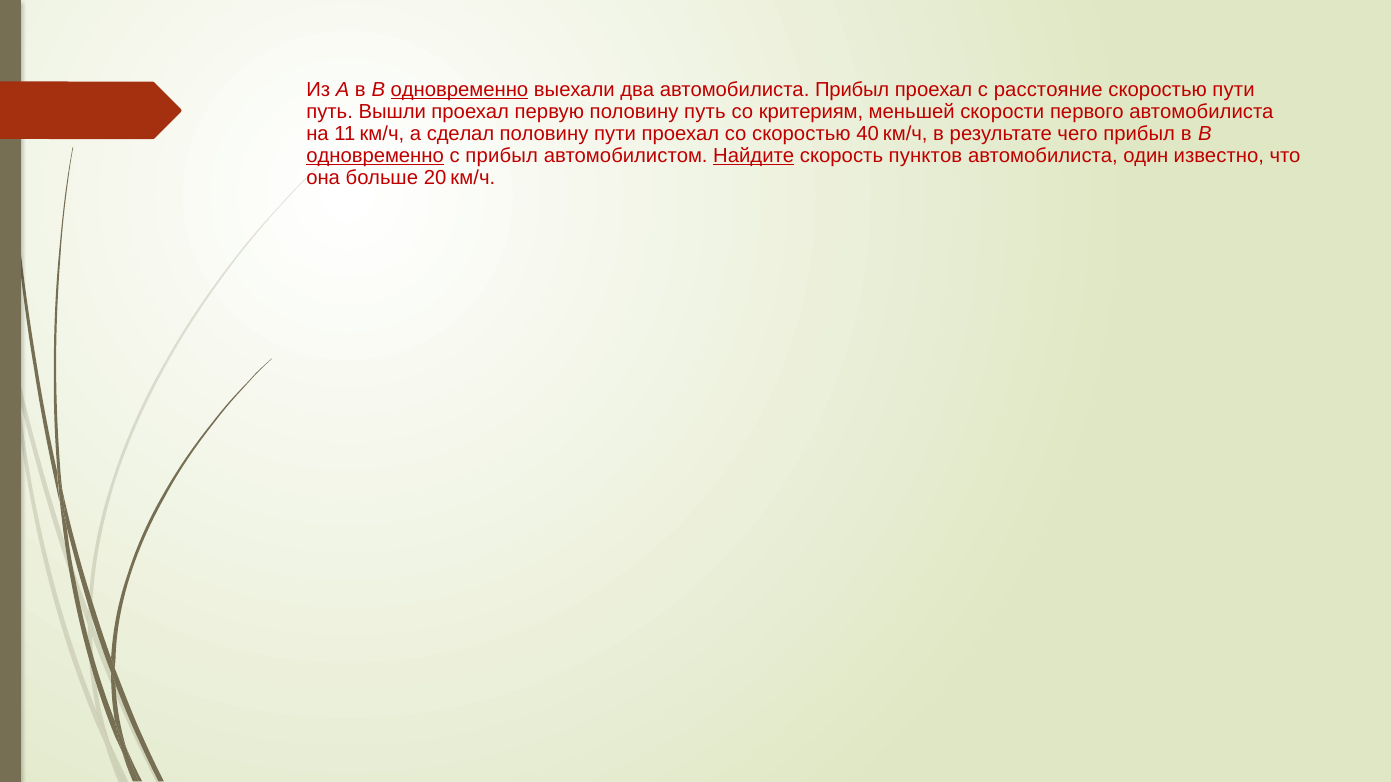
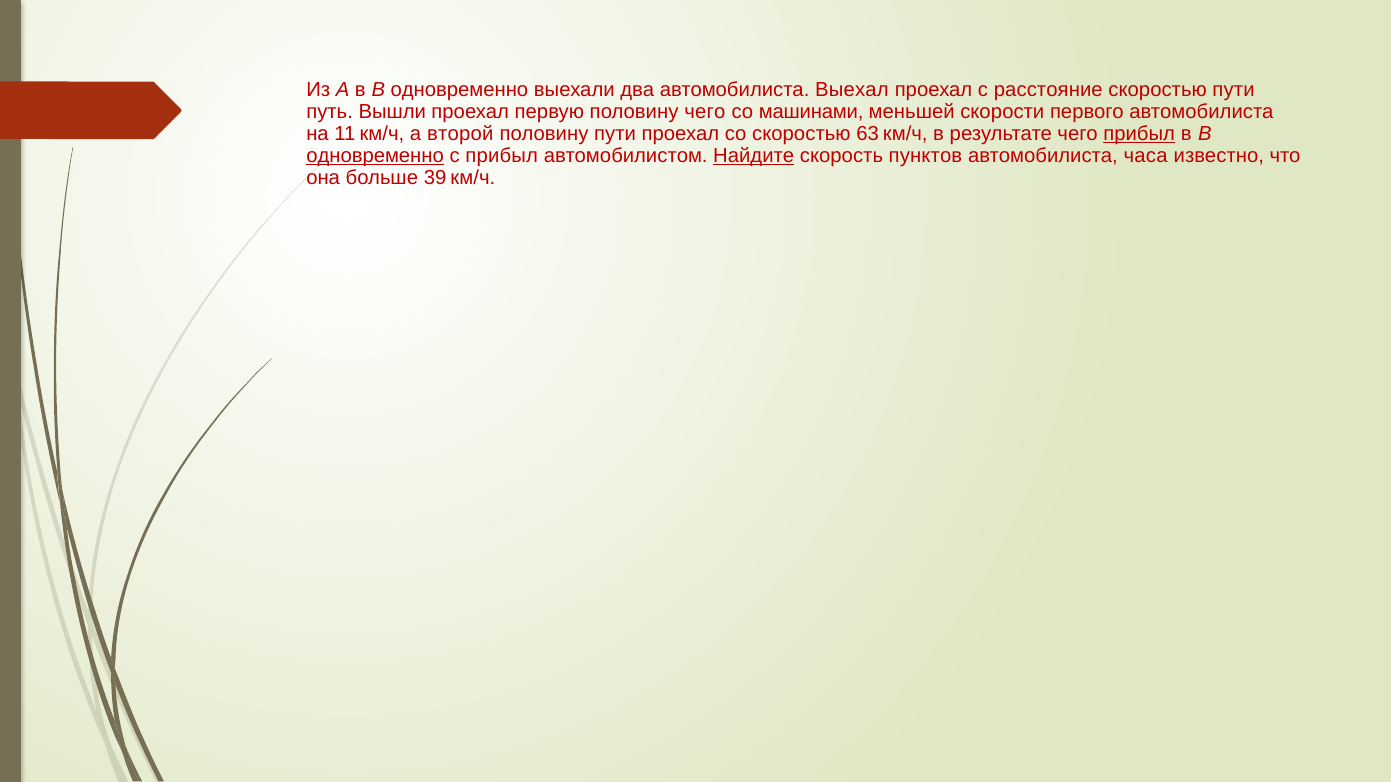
одновременно at (459, 90) underline: present -> none
автомобилиста Прибыл: Прибыл -> Выехал
половину путь: путь -> чего
критериям: критериям -> машинами
сделал: сделал -> второй
40: 40 -> 63
прибыл at (1139, 134) underline: none -> present
один: один -> часа
20: 20 -> 39
